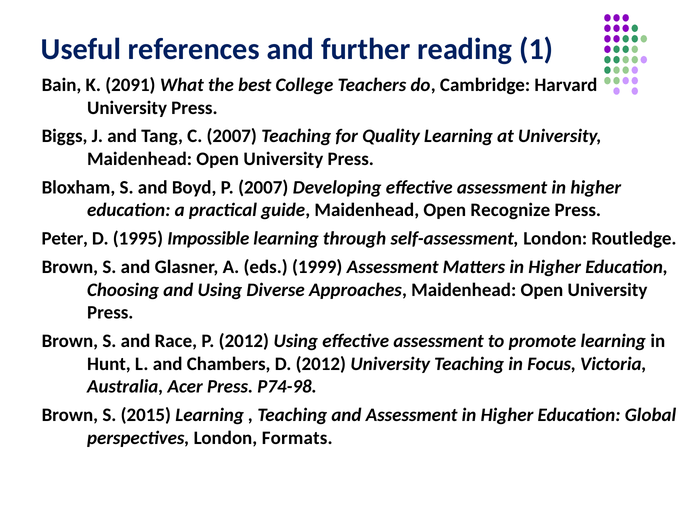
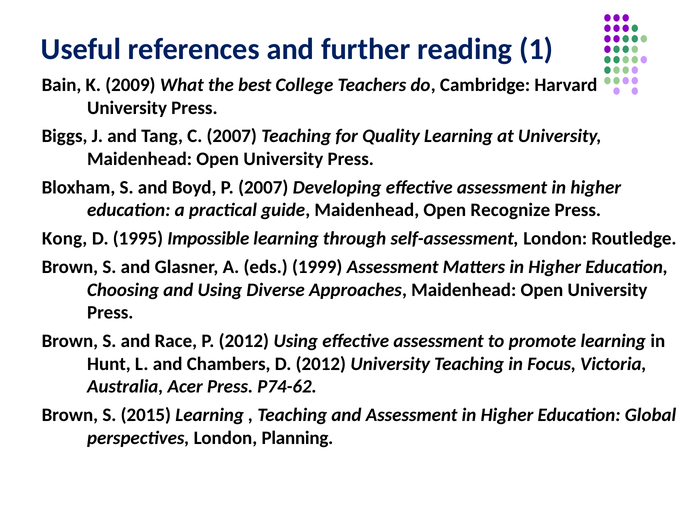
2091: 2091 -> 2009
Peter: Peter -> Kong
P74-98: P74-98 -> P74-62
Formats: Formats -> Planning
